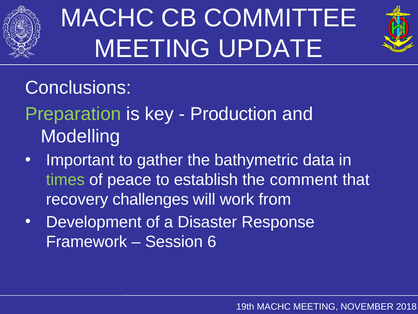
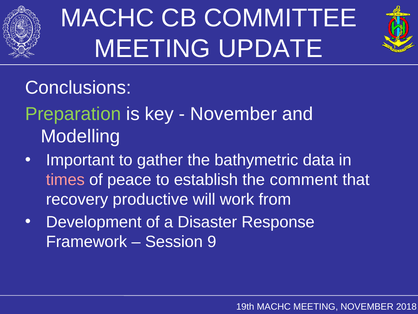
Production at (234, 114): Production -> November
times colour: light green -> pink
challenges: challenges -> productive
6: 6 -> 9
